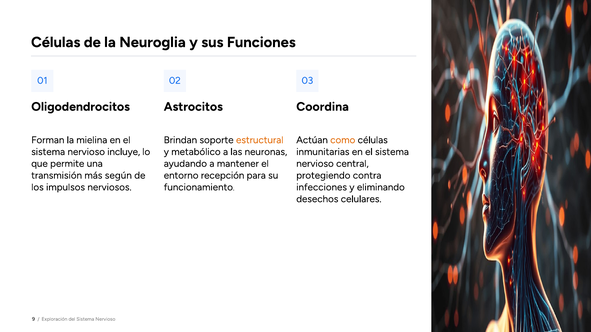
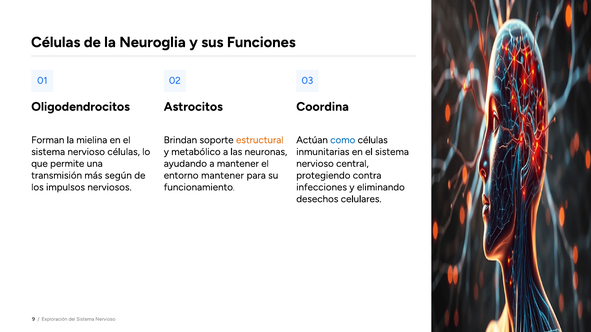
como colour: orange -> blue
nervioso incluye: incluye -> células
entorno recepción: recepción -> mantener
